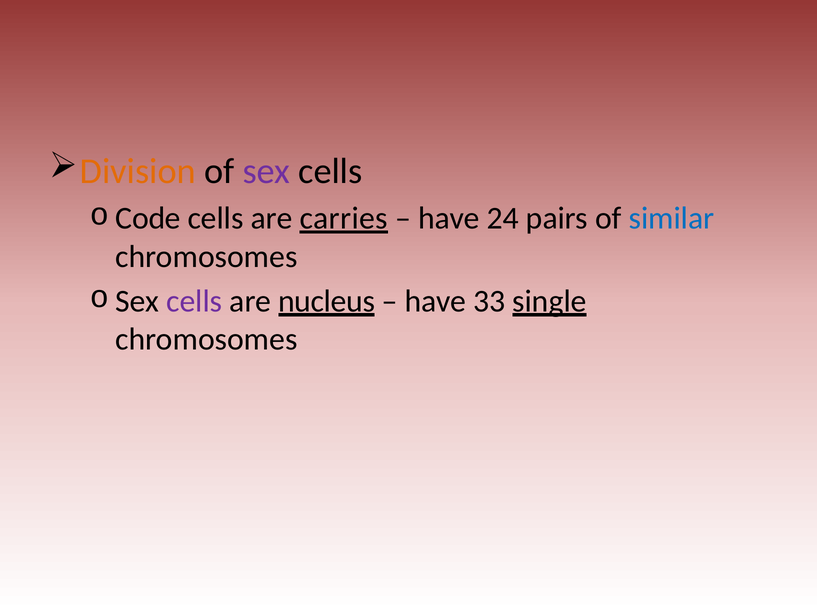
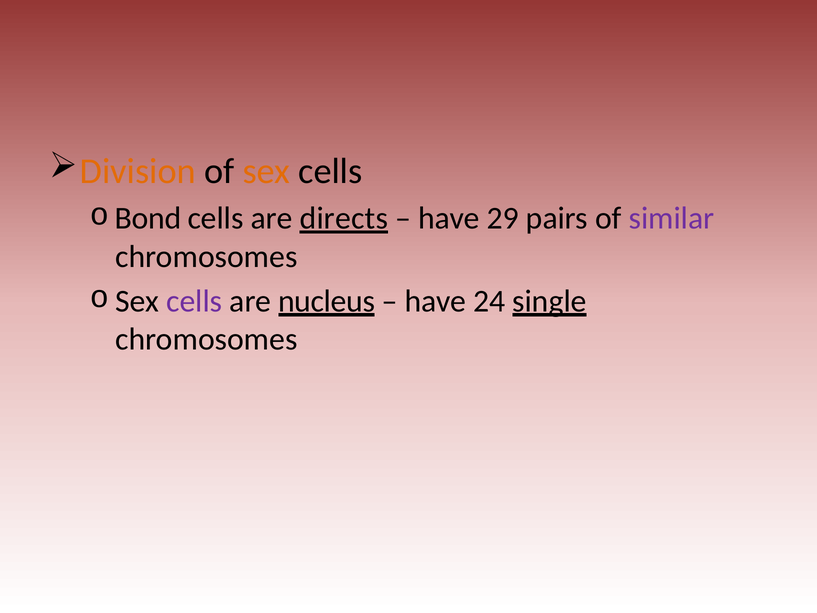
sex at (266, 171) colour: purple -> orange
Code: Code -> Bond
carries: carries -> directs
24: 24 -> 29
similar colour: blue -> purple
33: 33 -> 24
